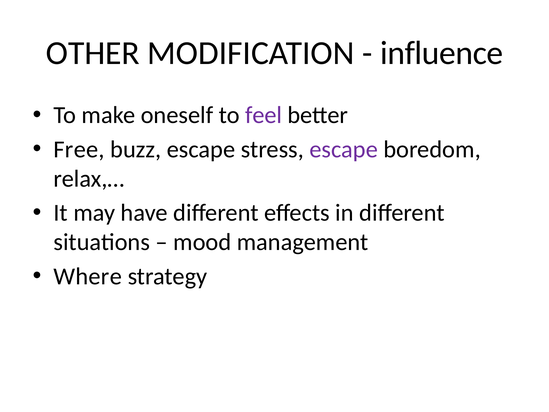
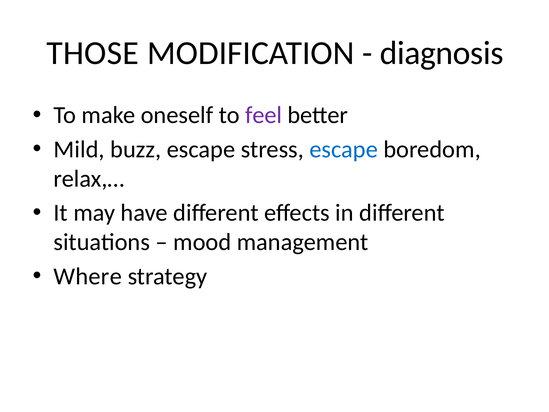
OTHER: OTHER -> THOSE
influence: influence -> diagnosis
Free: Free -> Mild
escape at (344, 149) colour: purple -> blue
